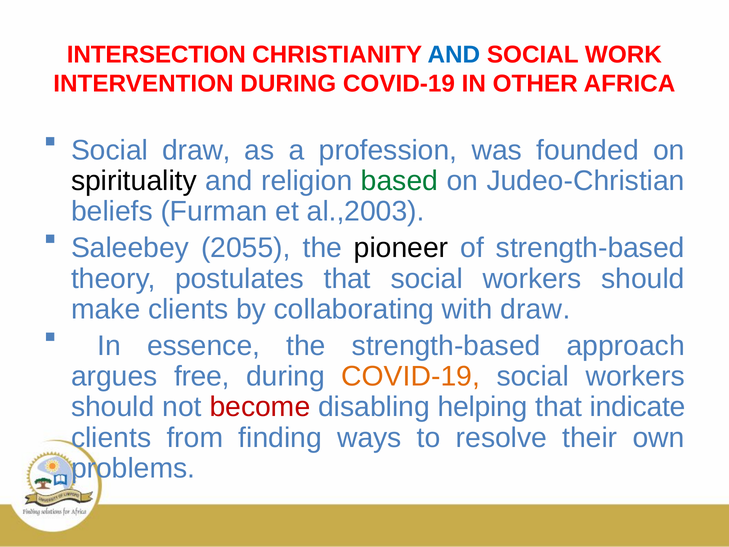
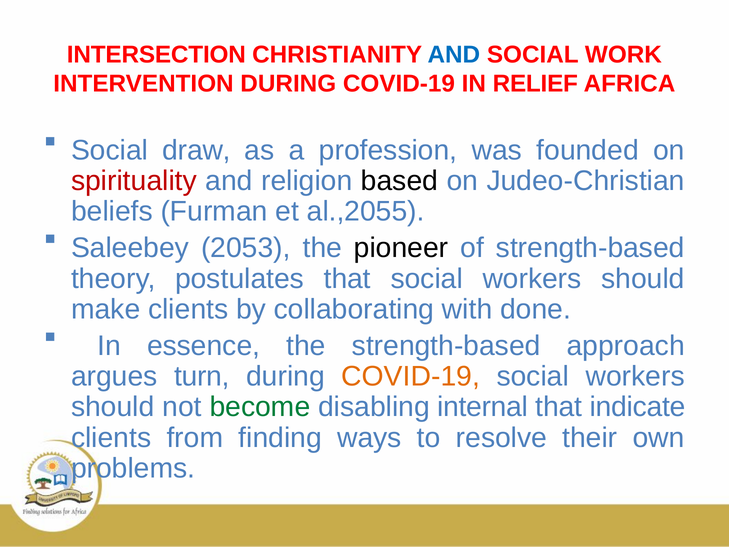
OTHER: OTHER -> RELIEF
spirituality colour: black -> red
based colour: green -> black
al.,2003: al.,2003 -> al.,2055
2055: 2055 -> 2053
with draw: draw -> done
free: free -> turn
become colour: red -> green
helping: helping -> internal
